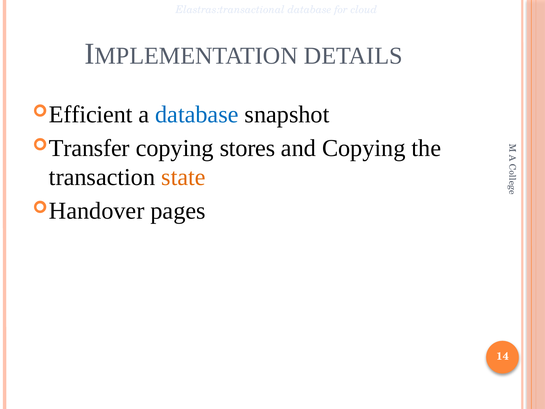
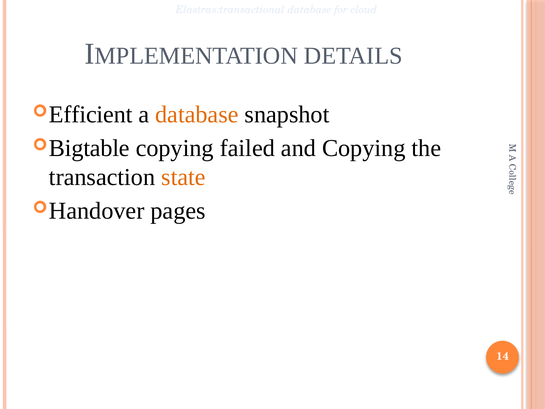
database at (197, 114) colour: blue -> orange
Transfer: Transfer -> Bigtable
stores: stores -> failed
